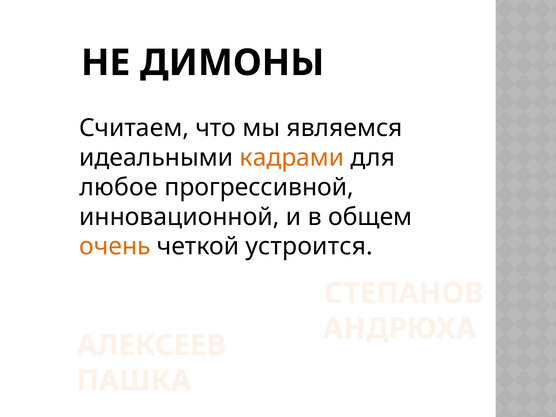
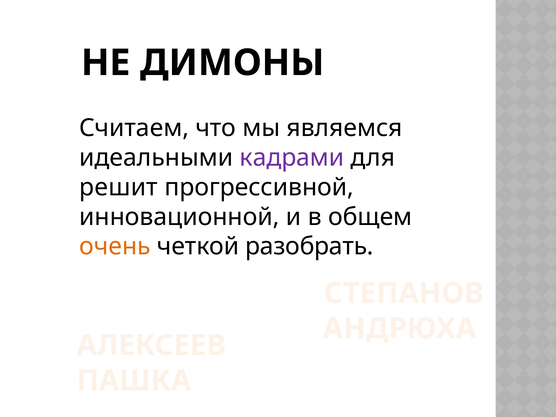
кадрами colour: orange -> purple
любое: любое -> решит
устроится: устроится -> разобрать
